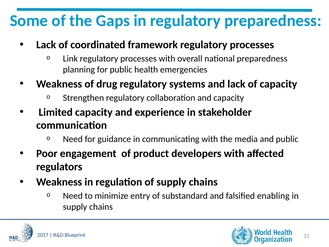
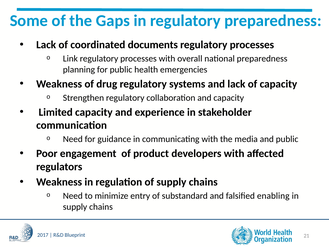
framework: framework -> documents
